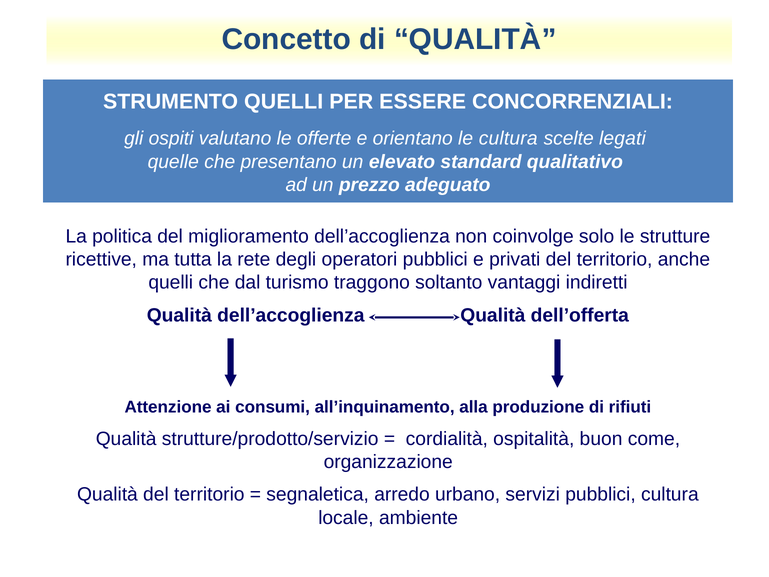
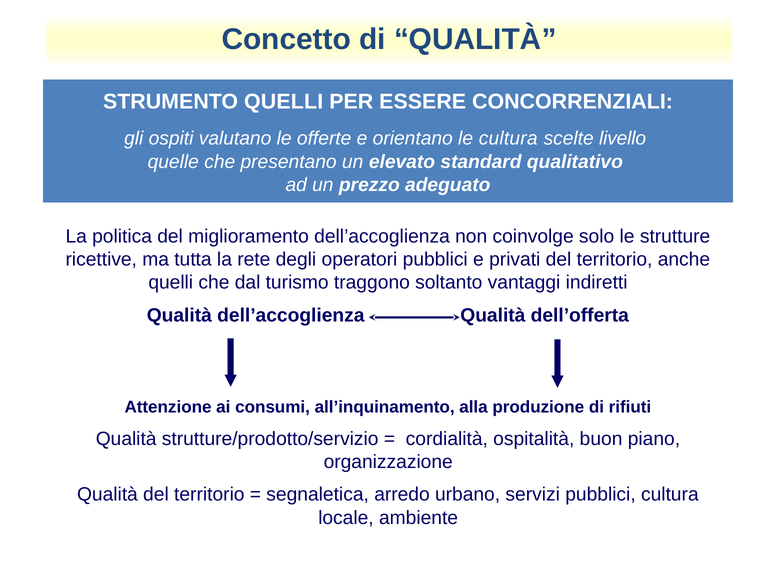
legati: legati -> livello
come: come -> piano
